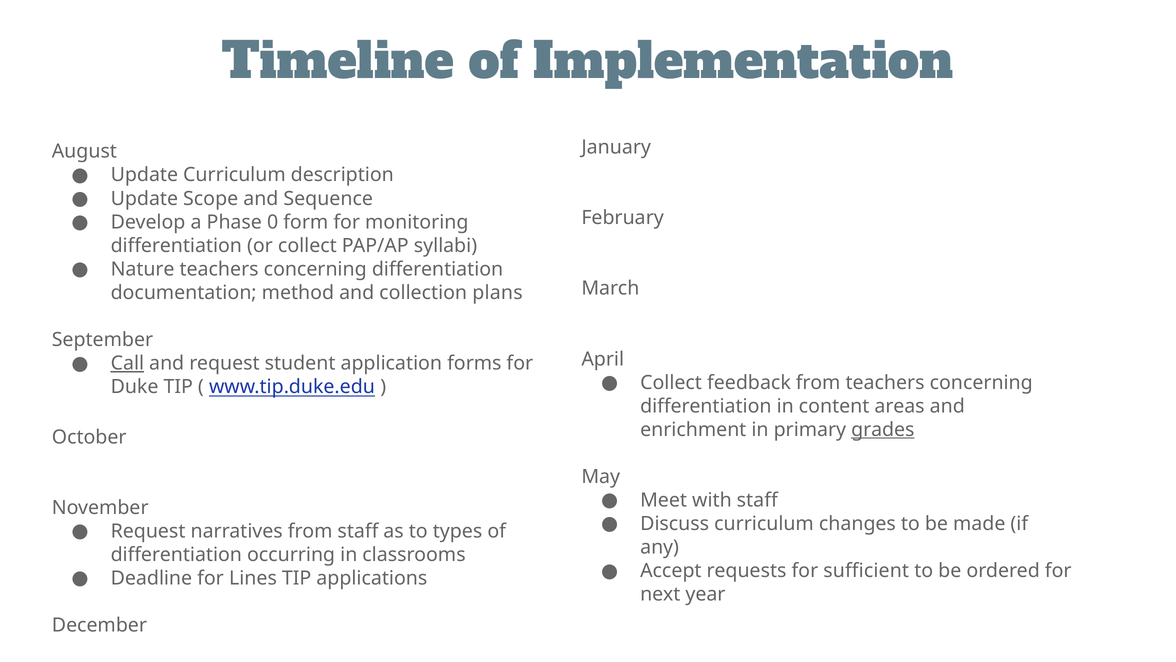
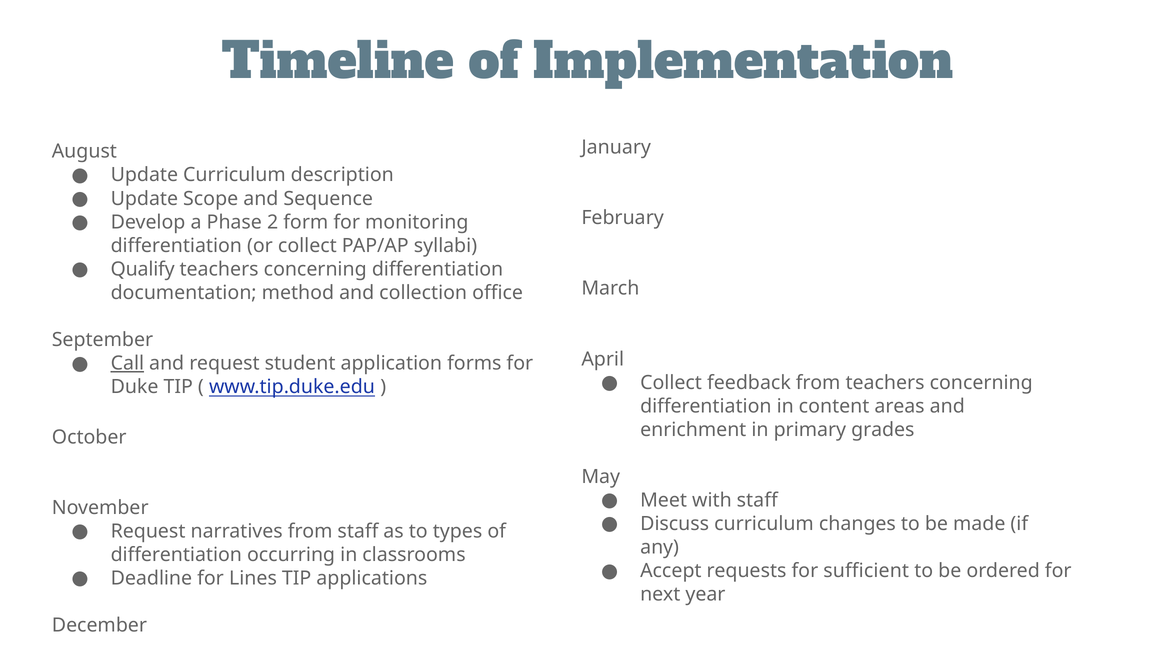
0: 0 -> 2
Nature: Nature -> Qualify
plans: plans -> office
grades underline: present -> none
